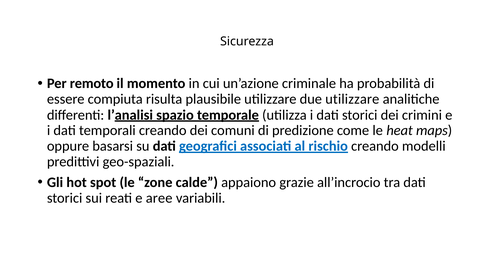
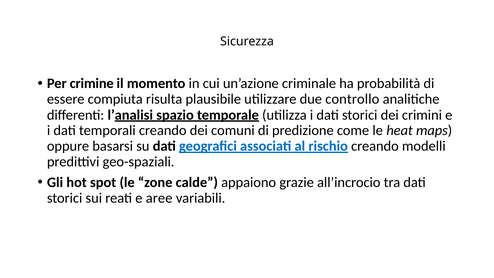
remoto: remoto -> crimine
due utilizzare: utilizzare -> controllo
